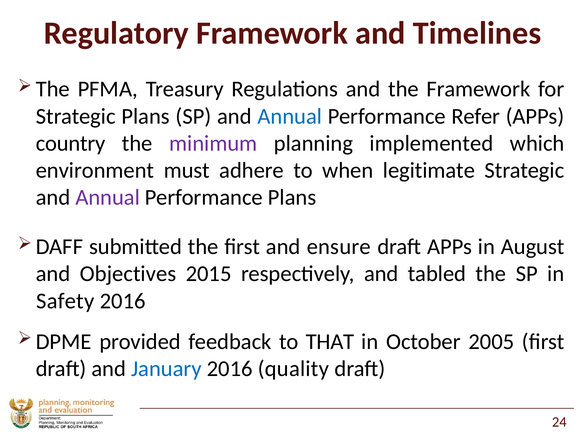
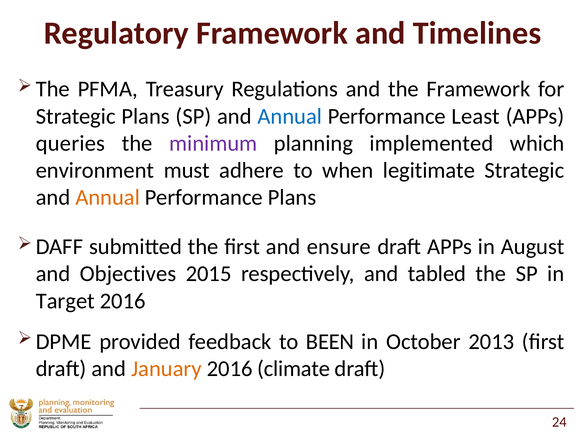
Refer: Refer -> Least
country: country -> queries
Annual at (108, 197) colour: purple -> orange
Safety: Safety -> Target
THAT: THAT -> BEEN
2005: 2005 -> 2013
January colour: blue -> orange
quality: quality -> climate
